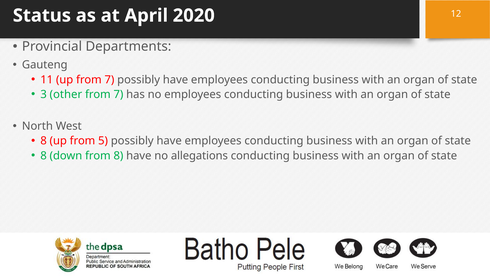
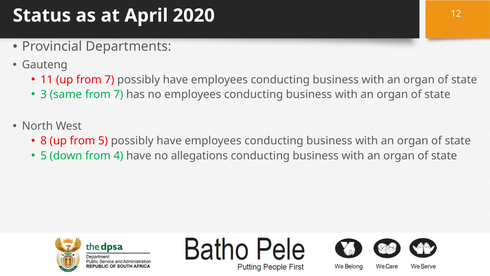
other: other -> same
8 at (44, 155): 8 -> 5
from 8: 8 -> 4
